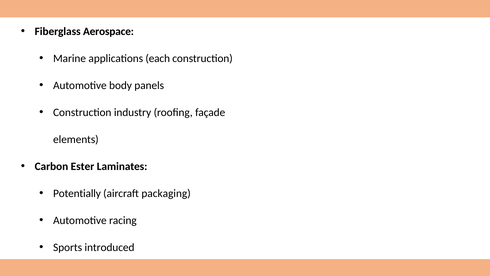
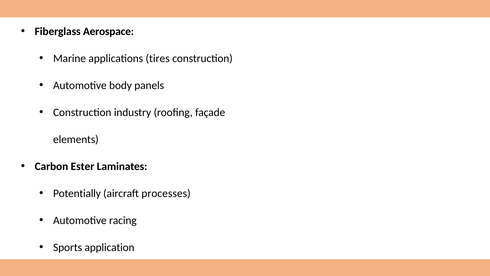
each: each -> tires
packaging: packaging -> processes
introduced: introduced -> application
